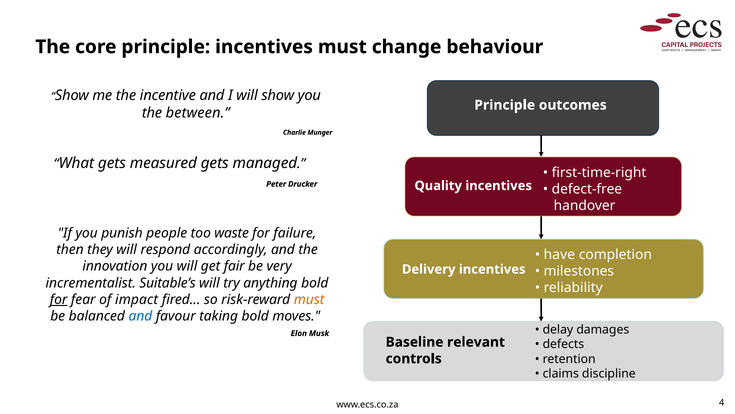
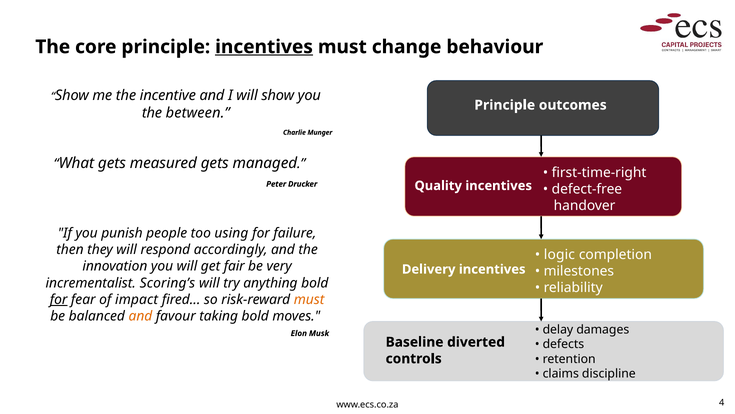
incentives at (264, 47) underline: none -> present
waste: waste -> using
have: have -> logic
Suitable’s: Suitable’s -> Scoring’s
and at (140, 316) colour: blue -> orange
relevant: relevant -> diverted
